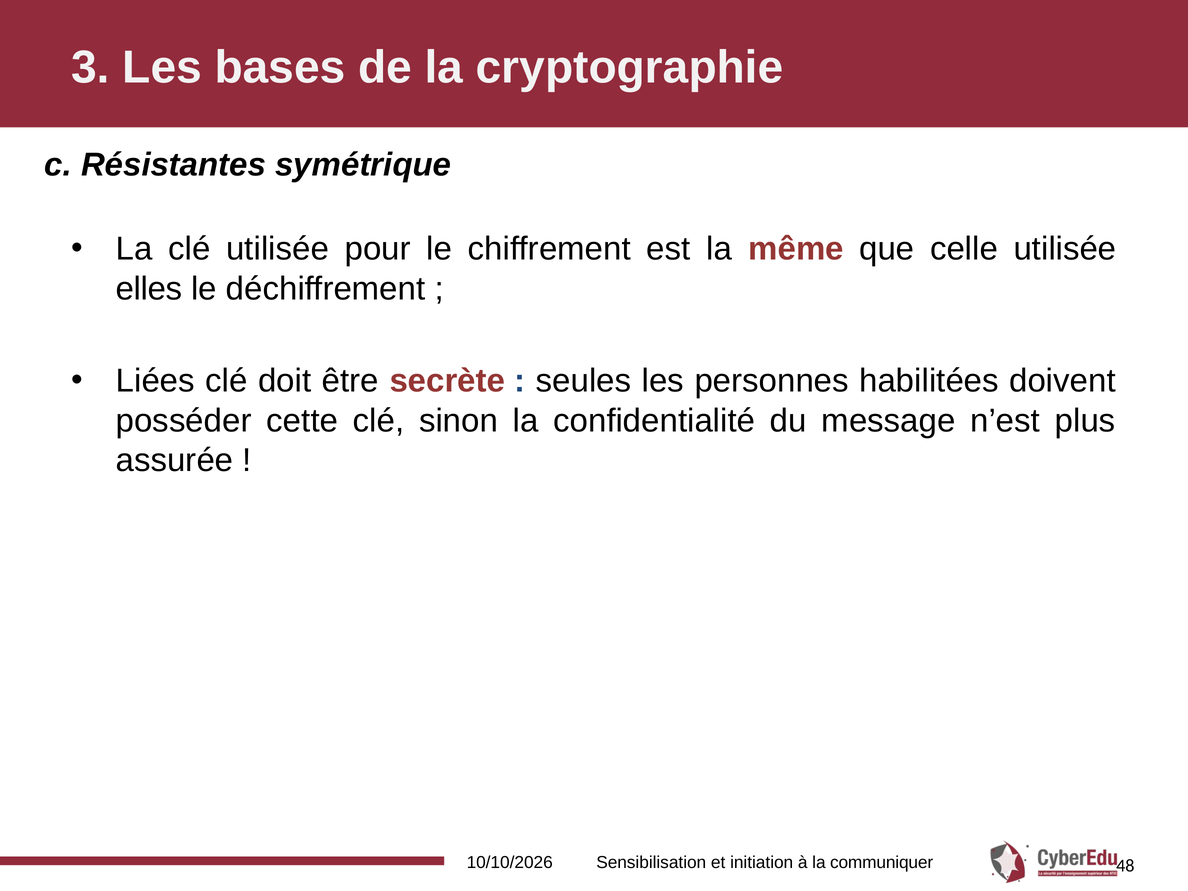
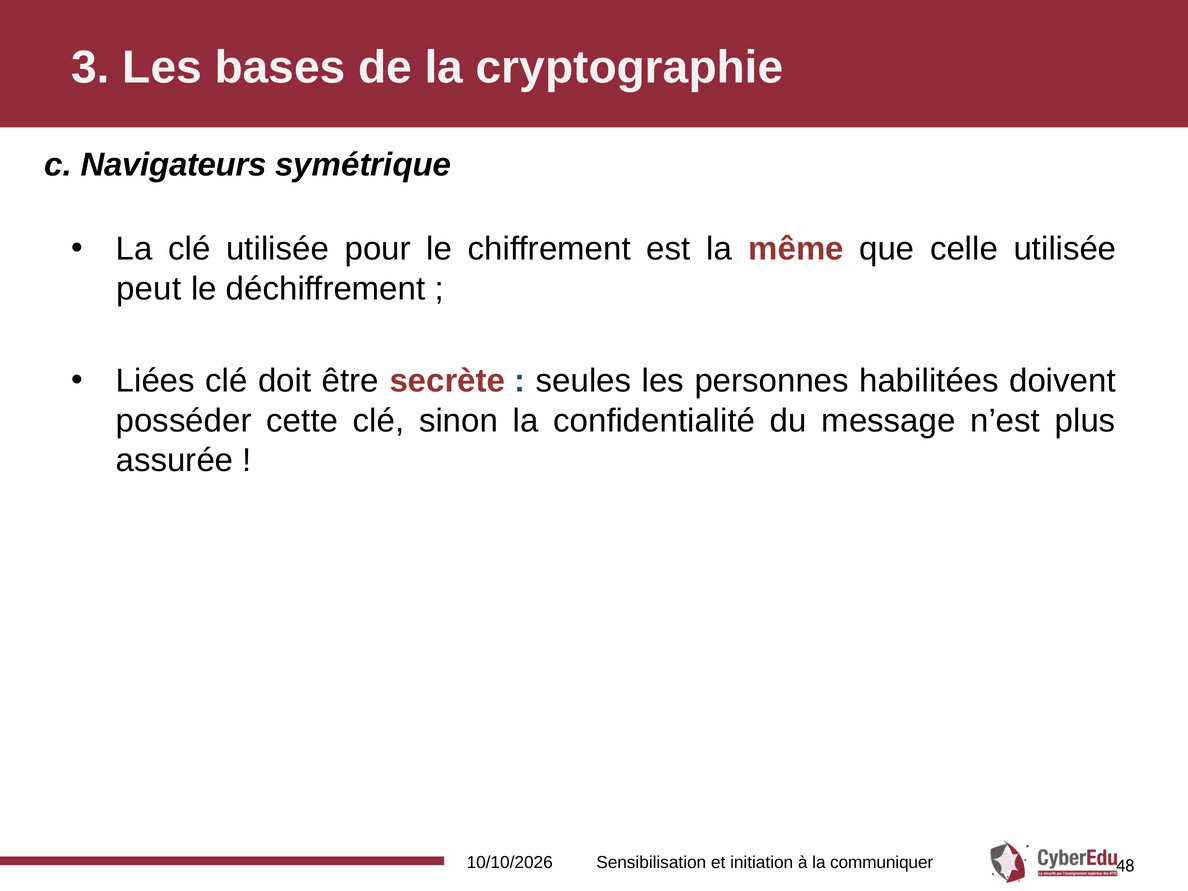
Résistantes: Résistantes -> Navigateurs
elles: elles -> peut
